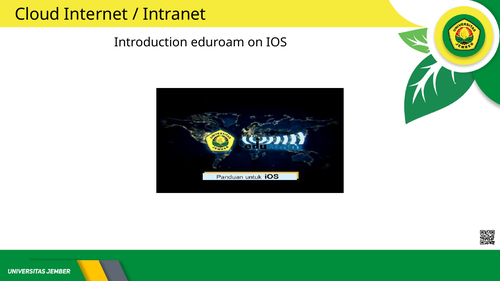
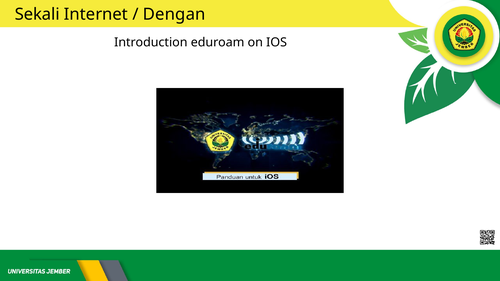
Cloud: Cloud -> Sekali
Intranet: Intranet -> Dengan
